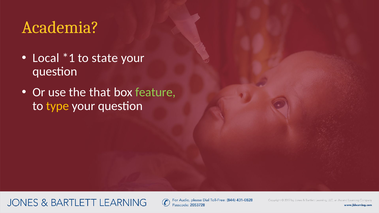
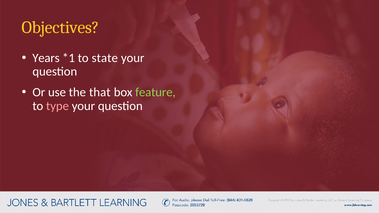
Academia: Academia -> Objectives
Local: Local -> Years
type colour: yellow -> pink
